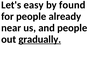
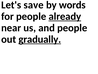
easy: easy -> save
found: found -> words
already underline: none -> present
